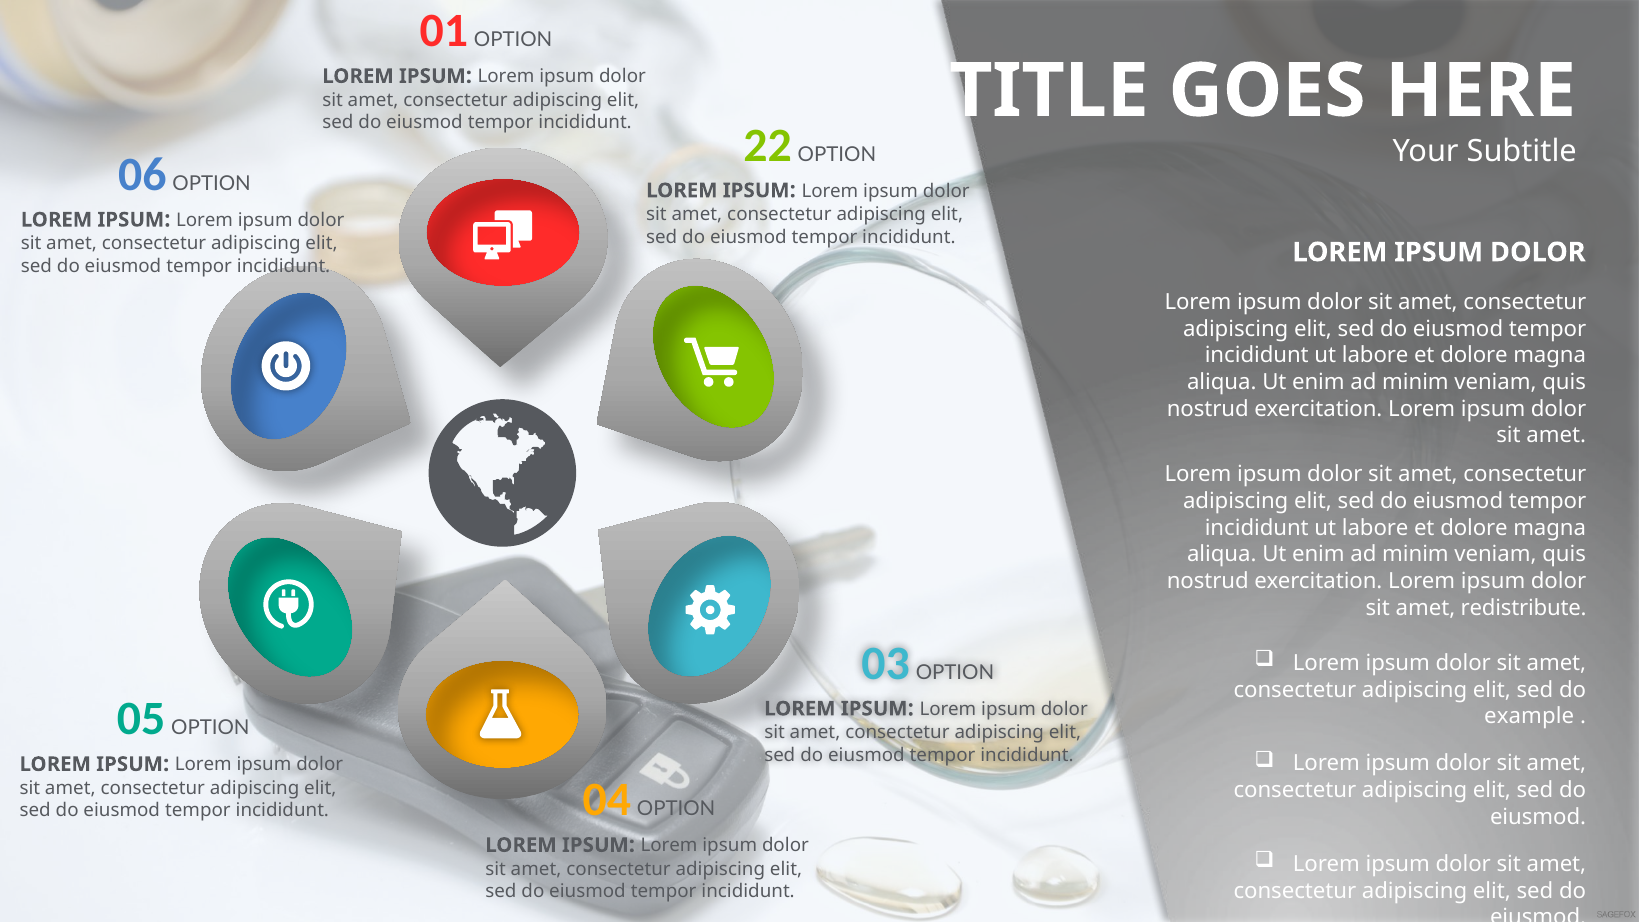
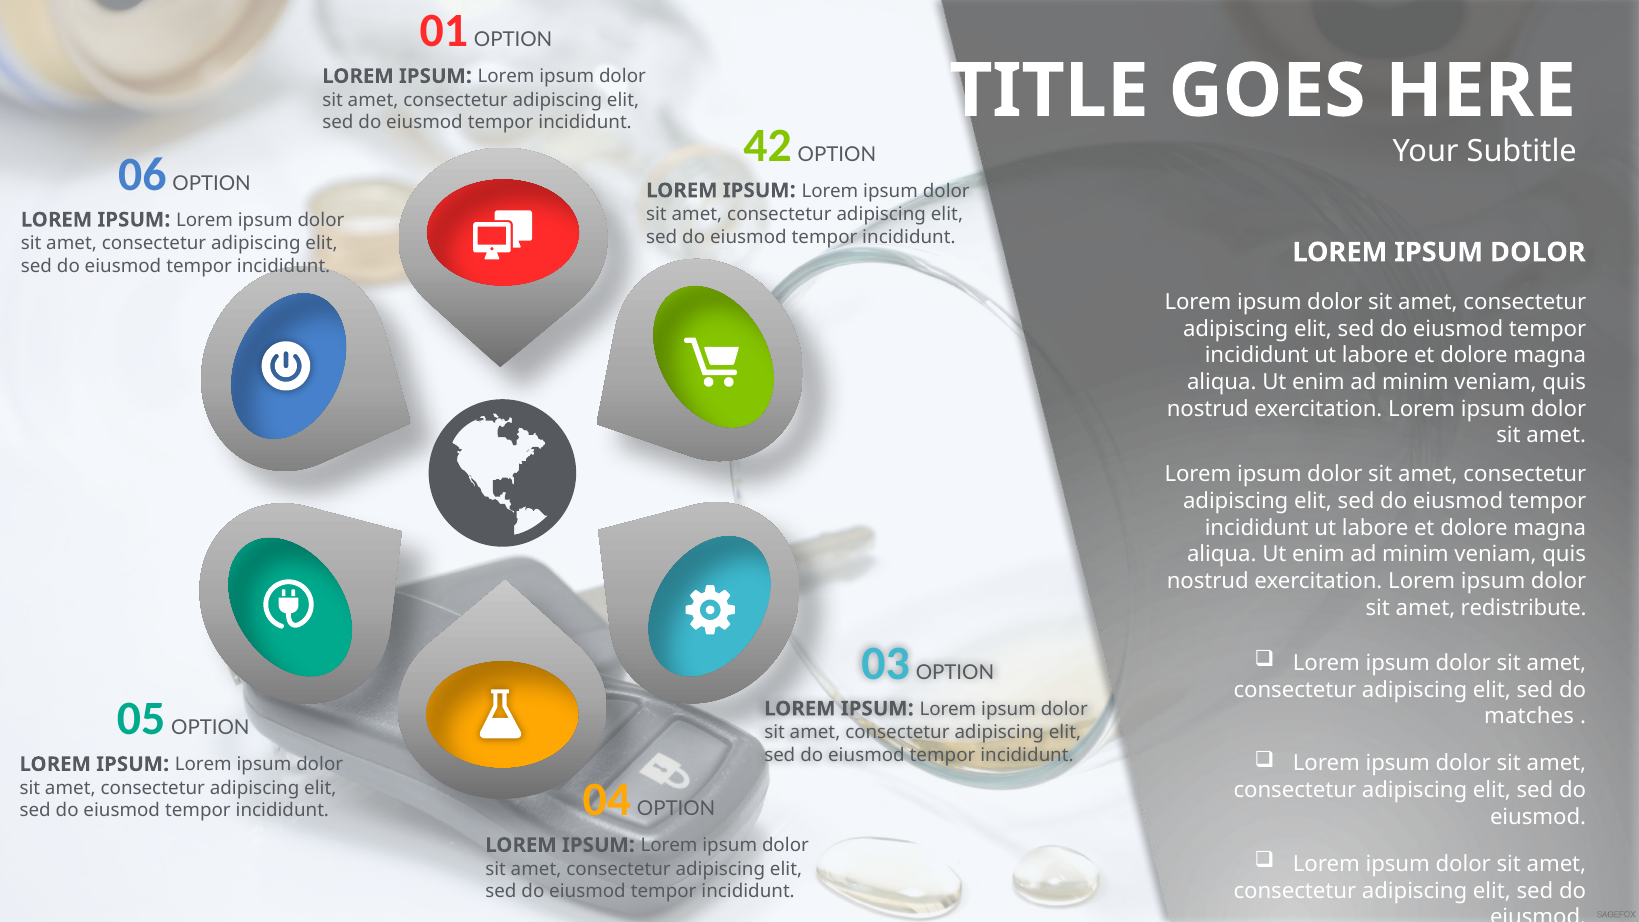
22: 22 -> 42
example: example -> matches
